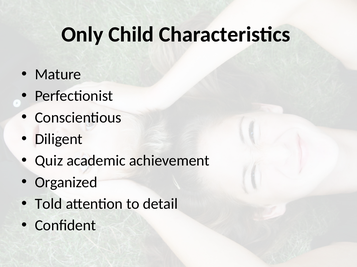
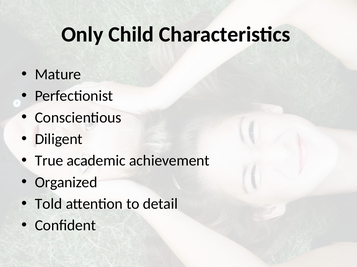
Quiz: Quiz -> True
